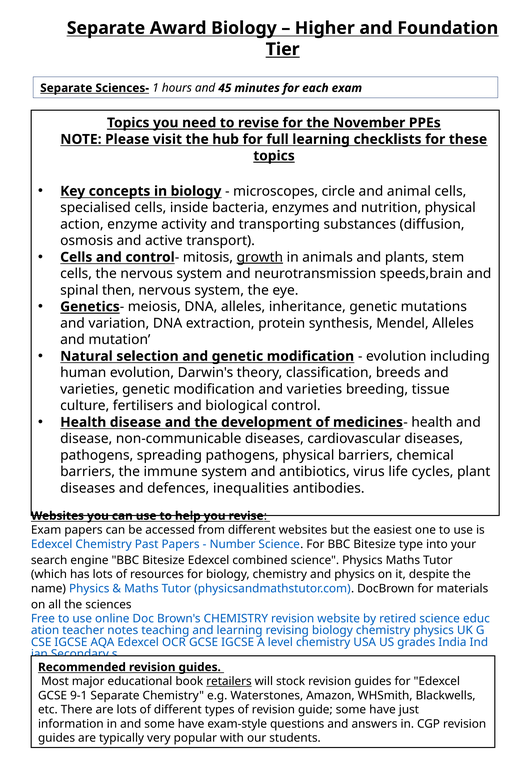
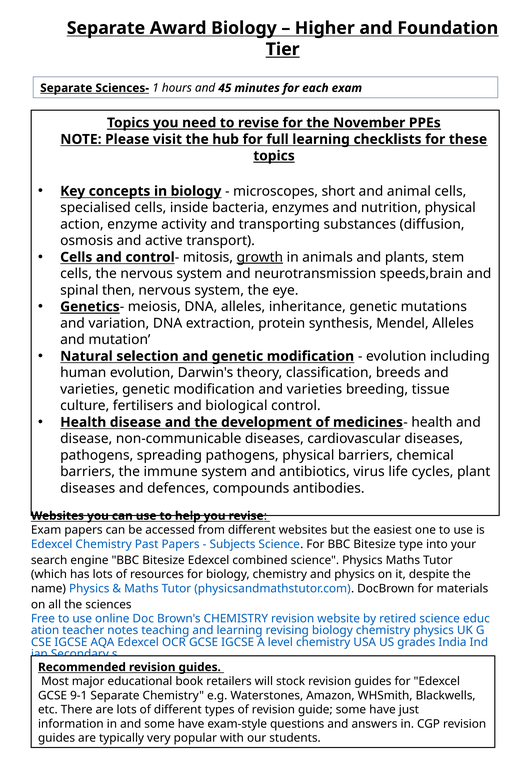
circle: circle -> short
inequalities: inequalities -> compounds
Number: Number -> Subjects
retailers underline: present -> none
